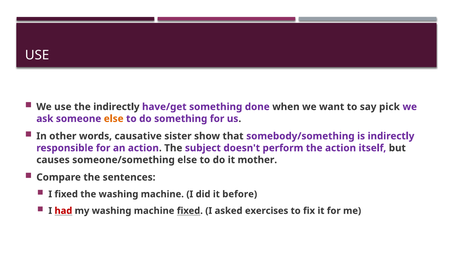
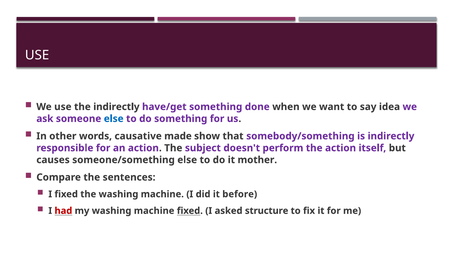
pick: pick -> idea
else at (114, 119) colour: orange -> blue
sister: sister -> made
exercises: exercises -> structure
